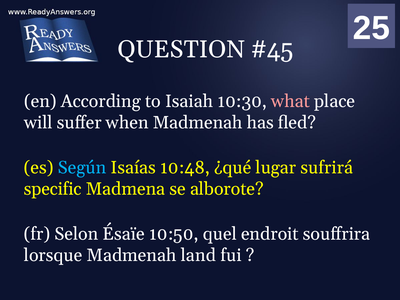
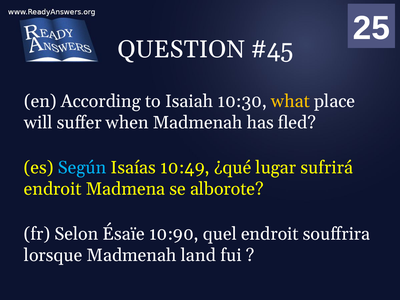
what colour: pink -> yellow
10:48: 10:48 -> 10:49
specific at (53, 189): specific -> endroit
10:50: 10:50 -> 10:90
